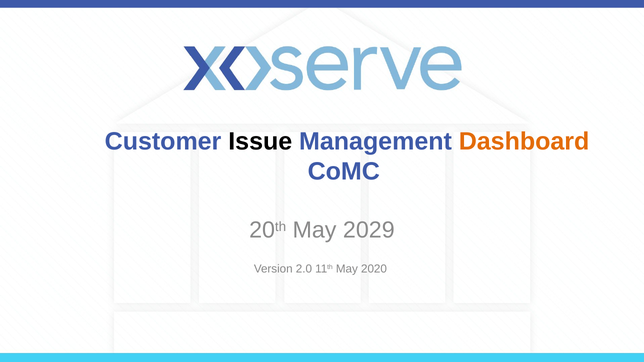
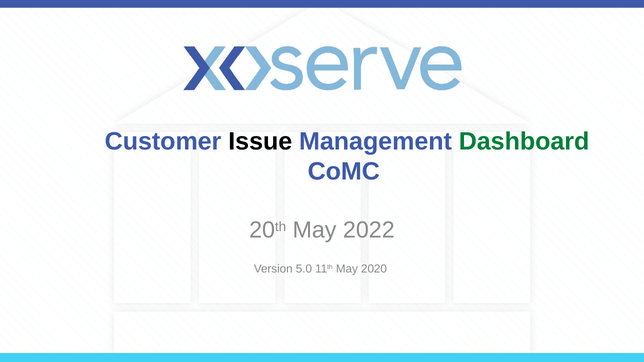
Dashboard colour: orange -> green
2029: 2029 -> 2022
2.0: 2.0 -> 5.0
